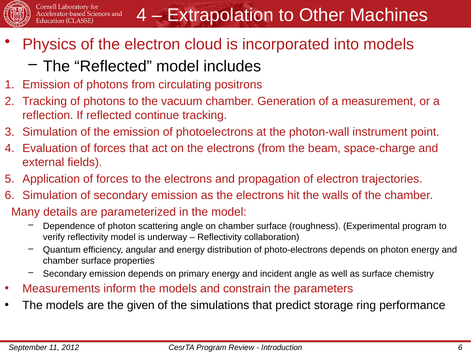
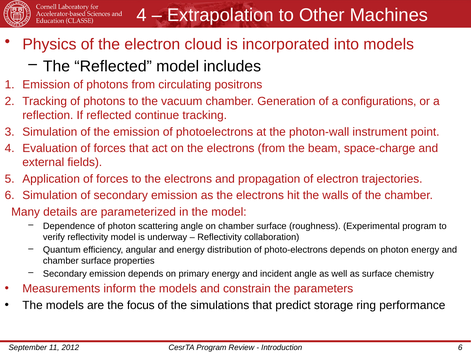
measurement: measurement -> configurations
given: given -> focus
